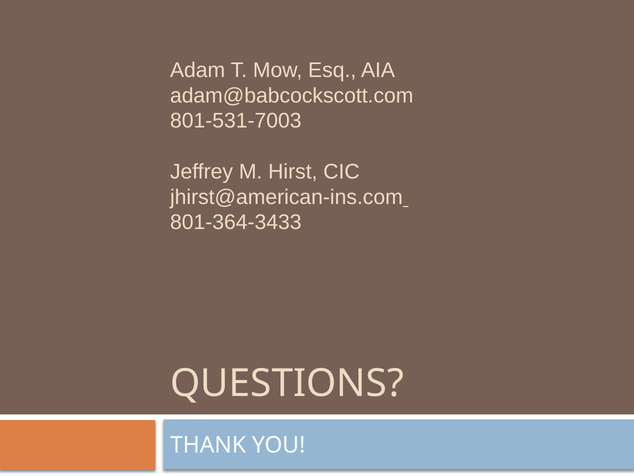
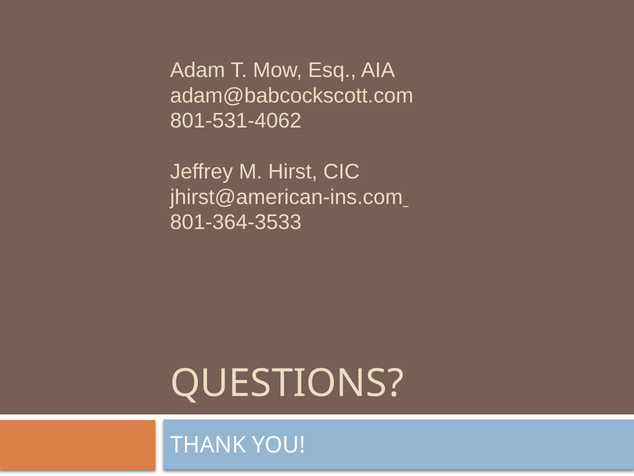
801-531-7003: 801-531-7003 -> 801-531-4062
801-364-3433: 801-364-3433 -> 801-364-3533
